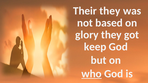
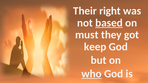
Their they: they -> right
based underline: none -> present
glory: glory -> must
